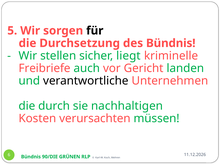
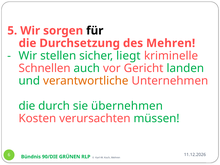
des Bündnis: Bündnis -> Mehren
Freibriefe: Freibriefe -> Schnellen
verantwortliche colour: black -> orange
nachhaltigen: nachhaltigen -> übernehmen
